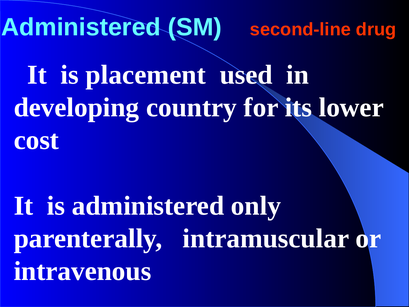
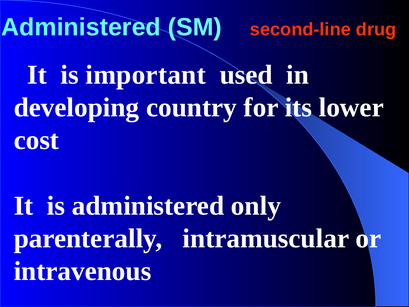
placement: placement -> important
